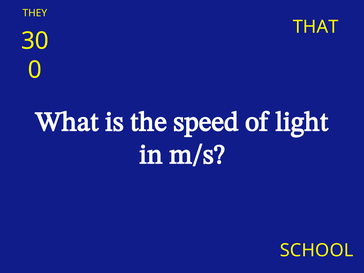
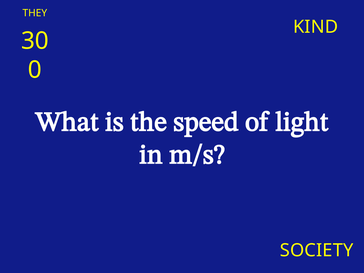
THAT: THAT -> KIND
SCHOOL: SCHOOL -> SOCIETY
